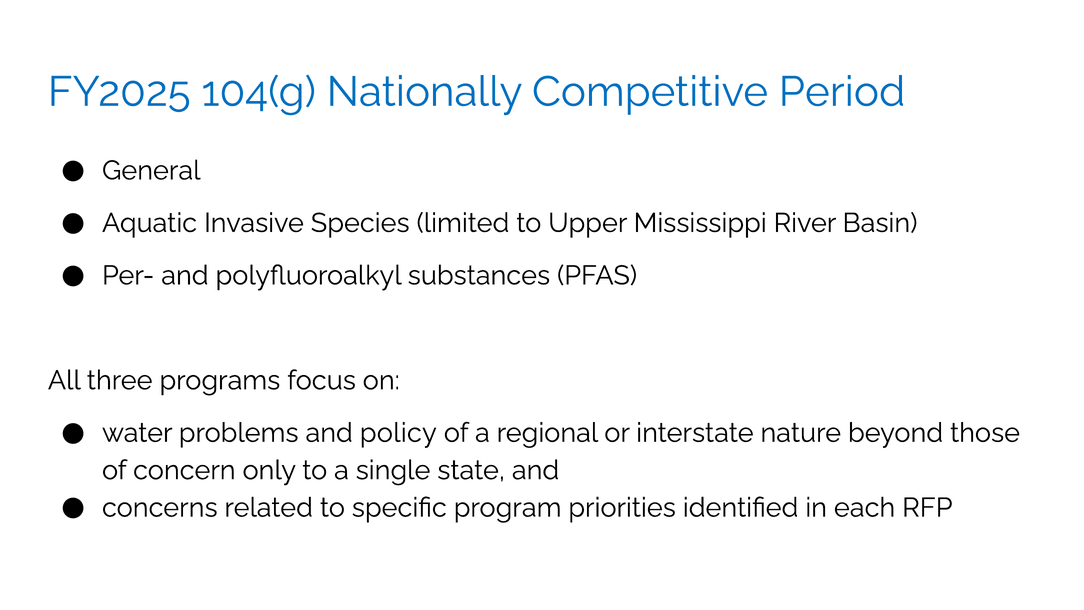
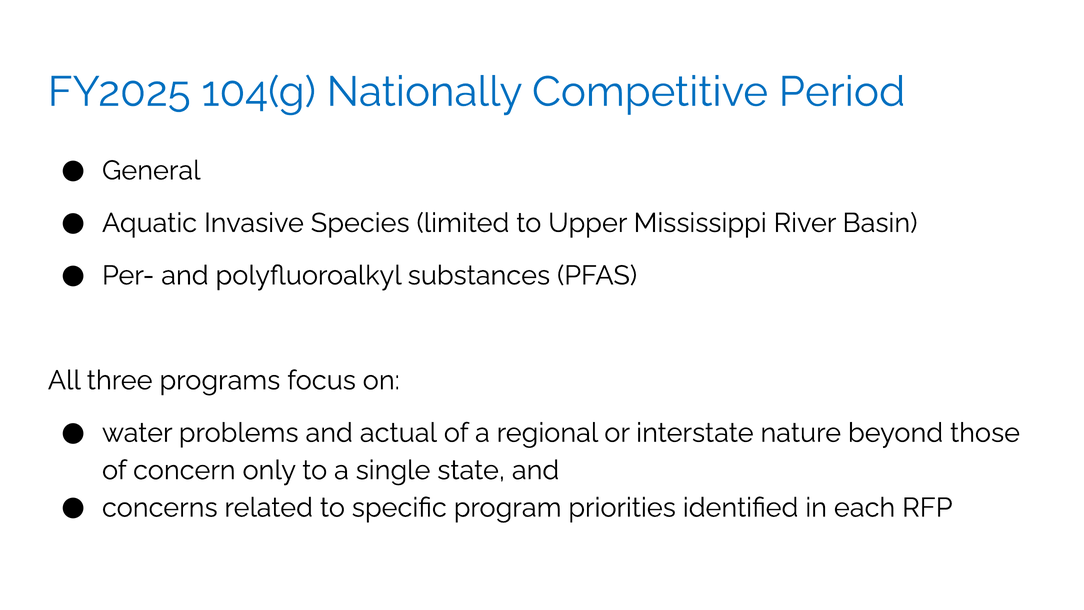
policy: policy -> actual
